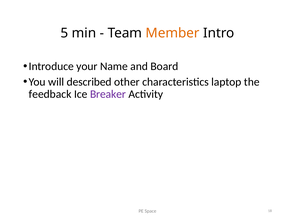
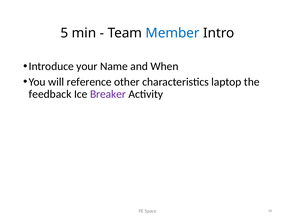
Member colour: orange -> blue
Board: Board -> When
described: described -> reference
